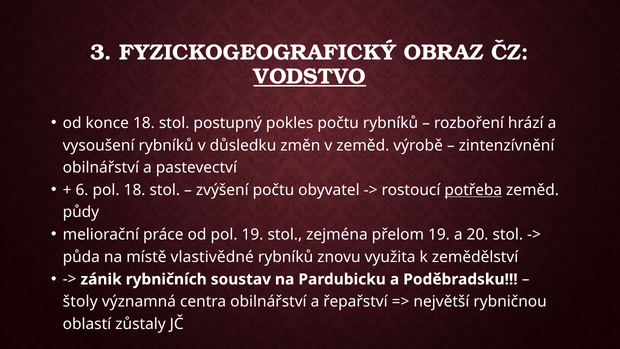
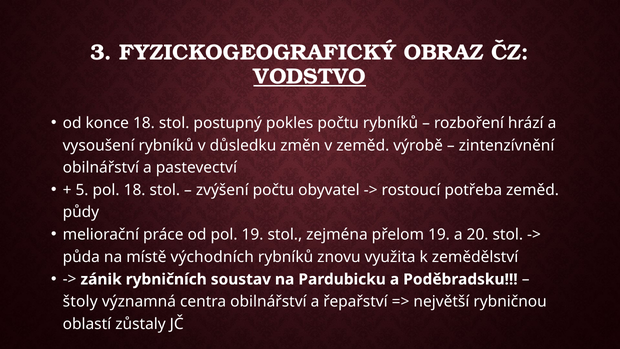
6: 6 -> 5
potřeba underline: present -> none
vlastivědné: vlastivědné -> východních
